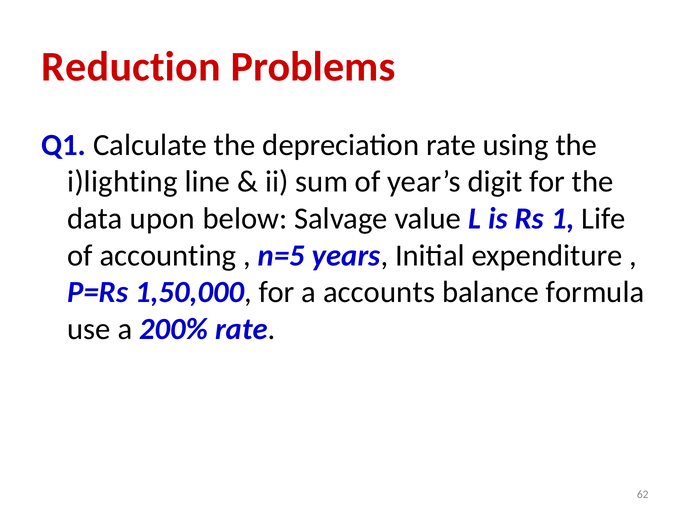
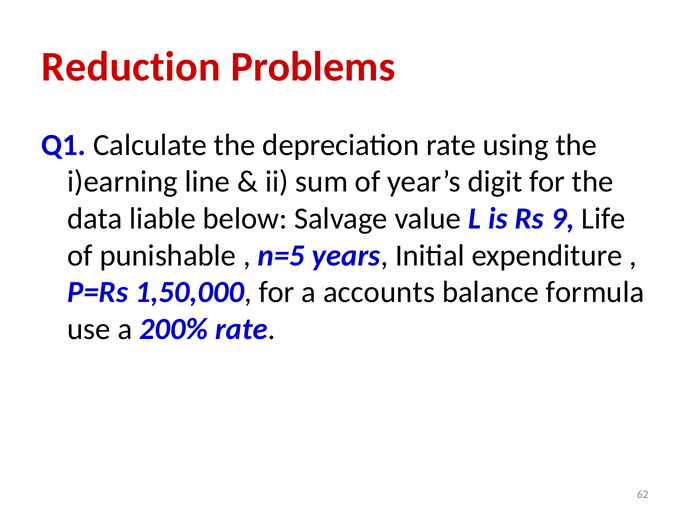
i)lighting: i)lighting -> i)earning
upon: upon -> liable
1: 1 -> 9
accounting: accounting -> punishable
